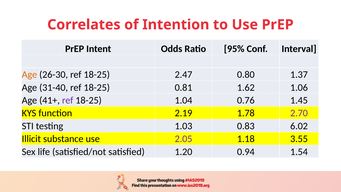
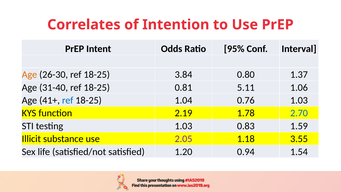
2.47: 2.47 -> 3.84
1.62: 1.62 -> 5.11
ref at (68, 100) colour: purple -> blue
0.76 1.45: 1.45 -> 1.03
2.70 colour: purple -> blue
6.02: 6.02 -> 1.59
